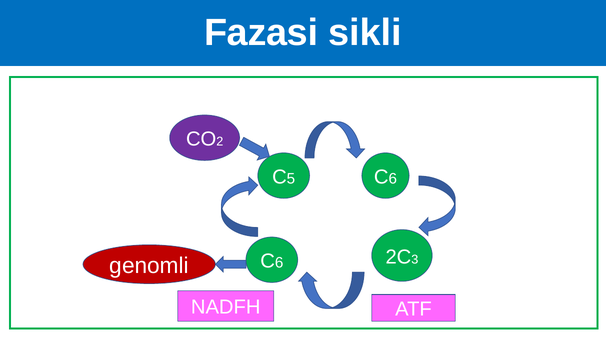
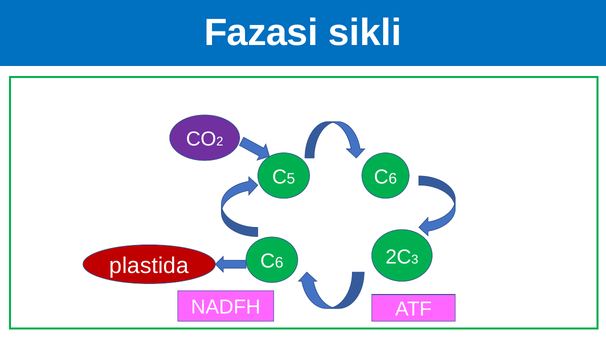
genomli: genomli -> plastida
